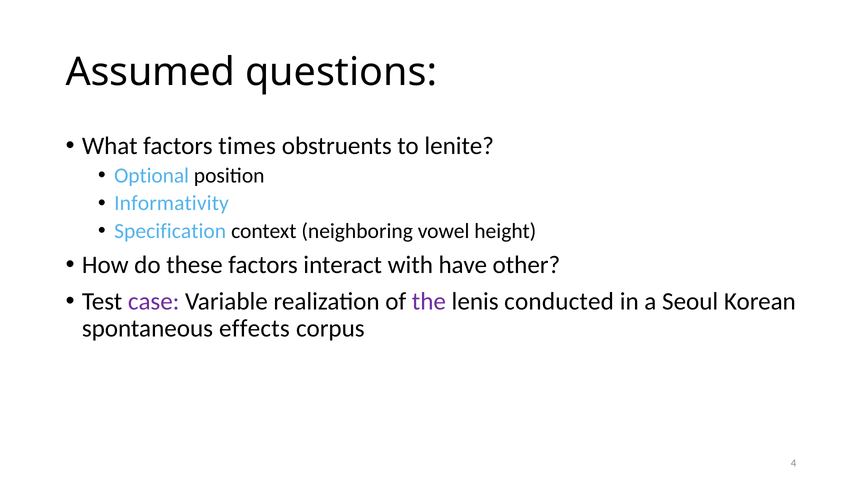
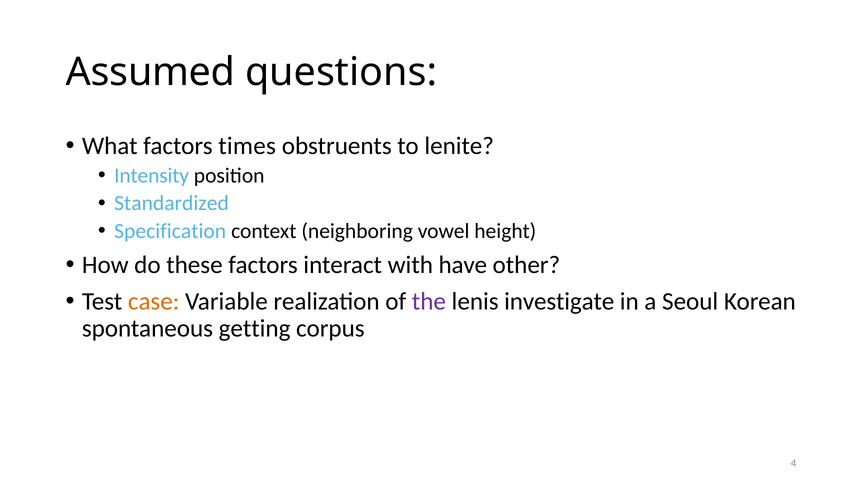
Optional: Optional -> Intensity
Informativity: Informativity -> Standardized
case colour: purple -> orange
conducted: conducted -> investigate
effects: effects -> getting
